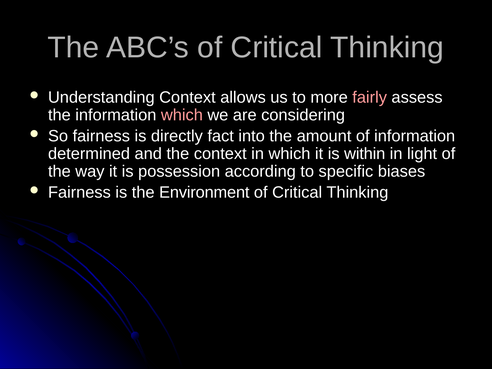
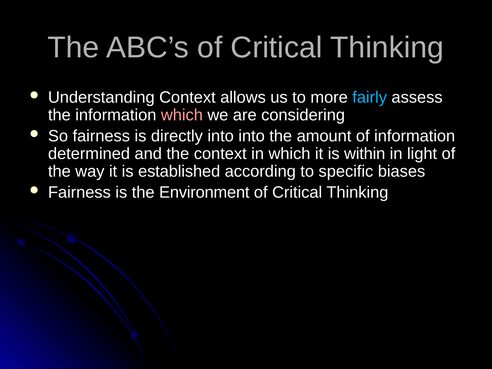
fairly colour: pink -> light blue
directly fact: fact -> into
possession: possession -> established
